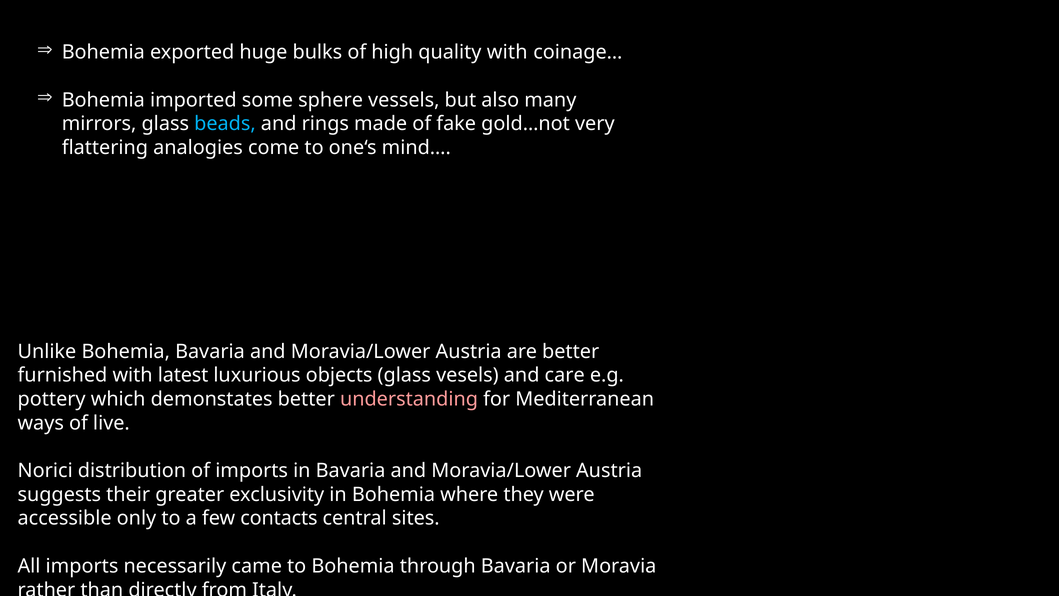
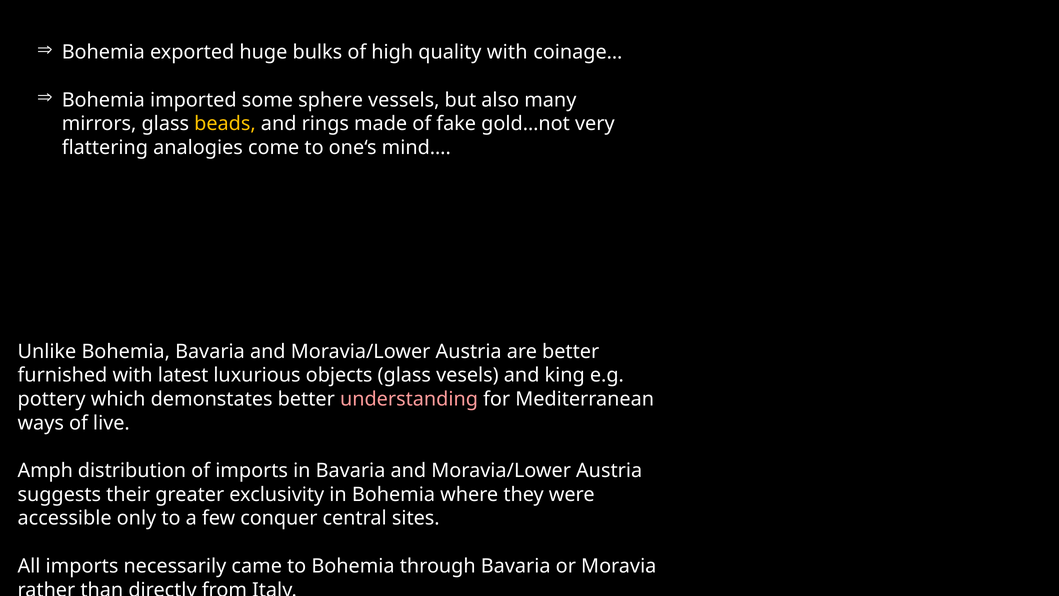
beads colour: light blue -> yellow
care: care -> king
Norici: Norici -> Amph
contacts: contacts -> conquer
